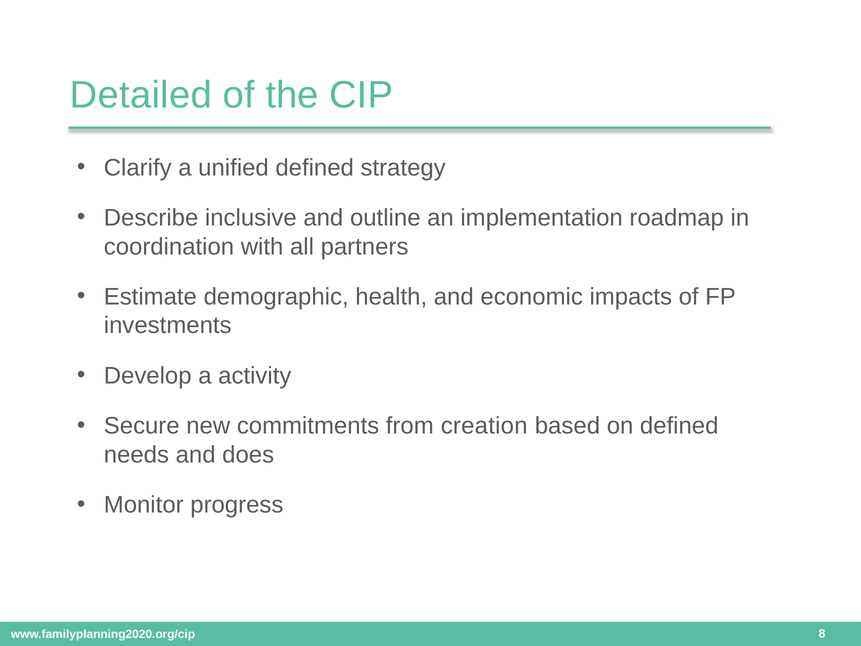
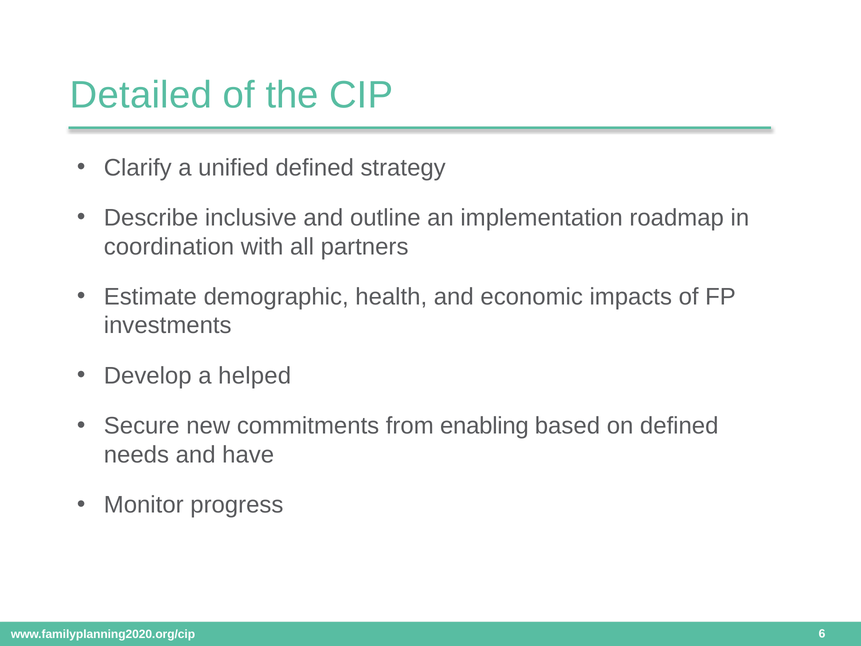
activity: activity -> helped
creation: creation -> enabling
does: does -> have
8: 8 -> 6
